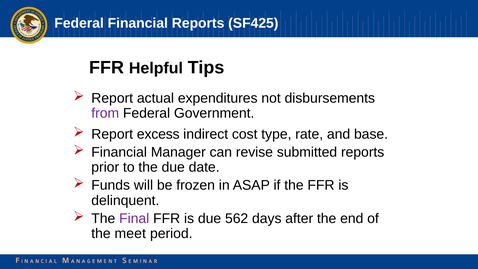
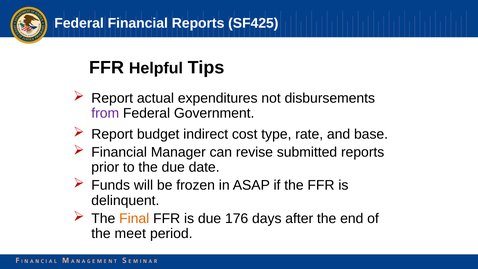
excess: excess -> budget
Final colour: purple -> orange
562: 562 -> 176
